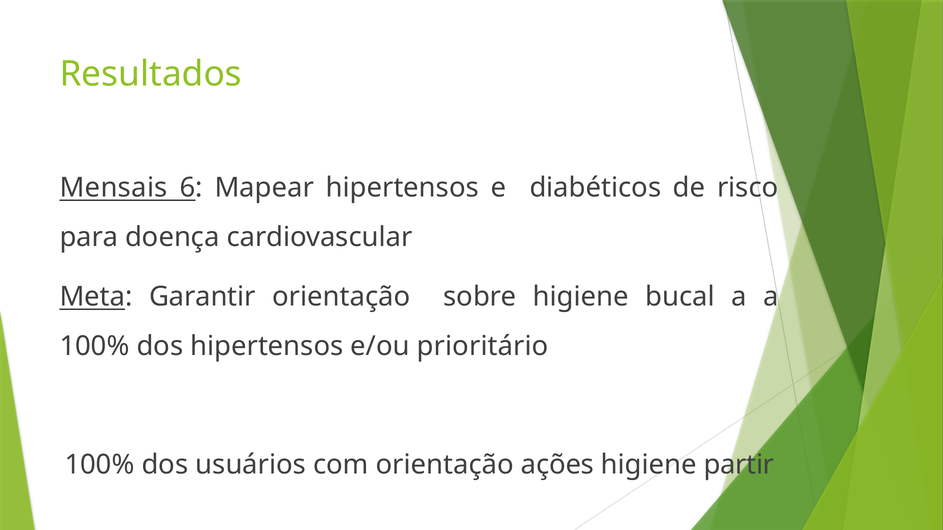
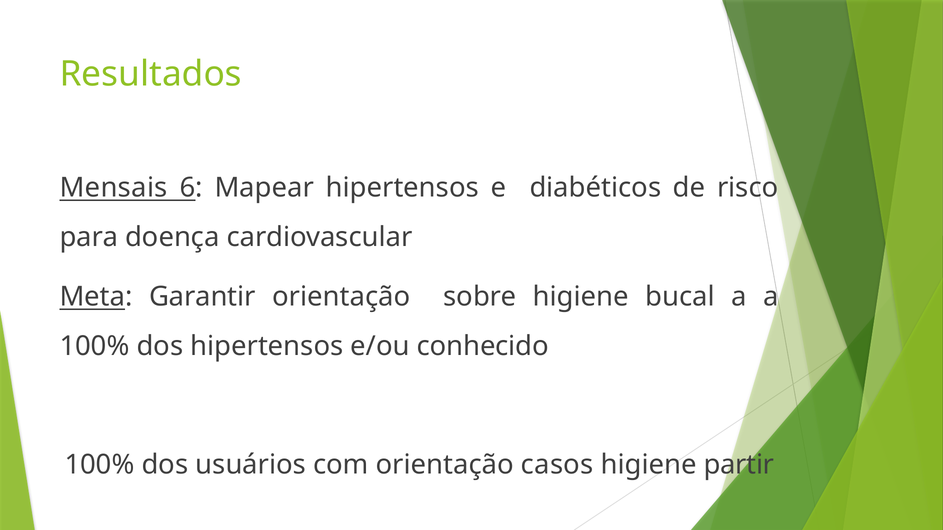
prioritário: prioritário -> conhecido
ações: ações -> casos
